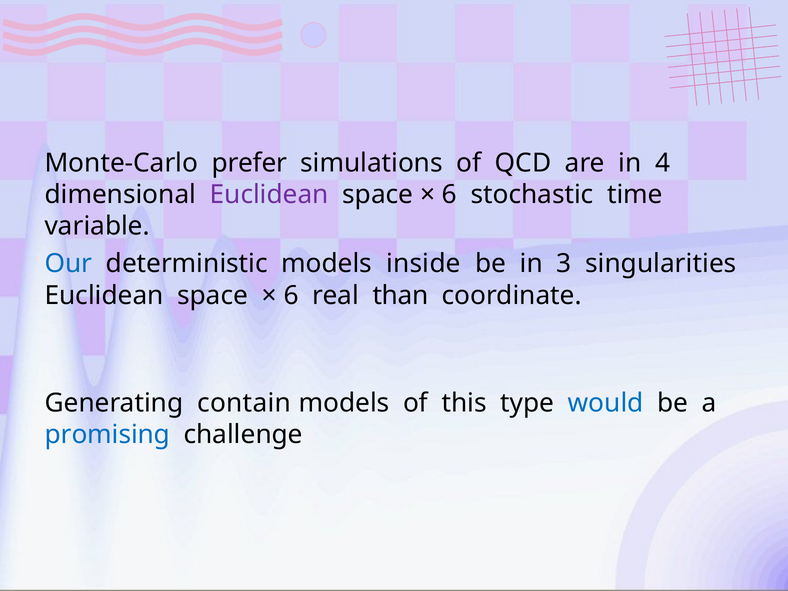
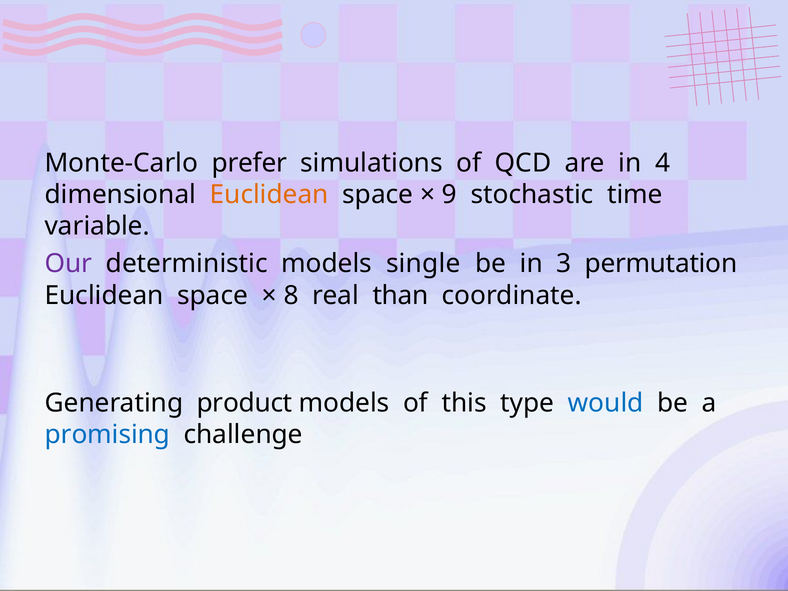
Euclidean at (269, 195) colour: purple -> orange
6 at (449, 195): 6 -> 9
Our colour: blue -> purple
inside: inside -> single
singularities: singularities -> permutation
6 at (291, 295): 6 -> 8
contain: contain -> product
